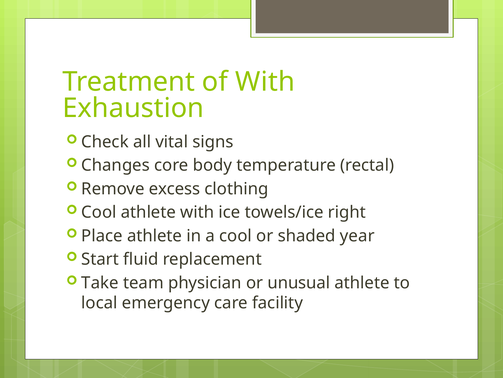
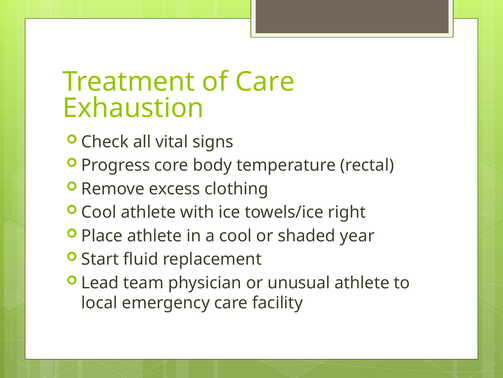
of With: With -> Care
Changes: Changes -> Progress
Take: Take -> Lead
